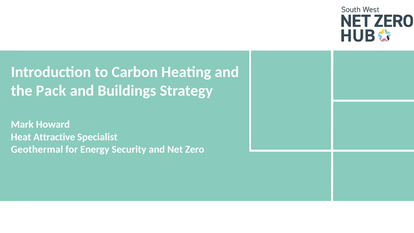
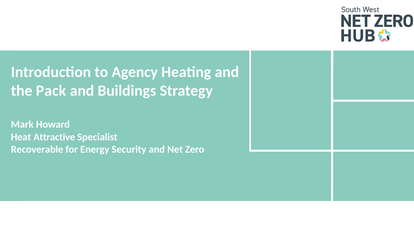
Carbon: Carbon -> Agency
Geothermal: Geothermal -> Recoverable
